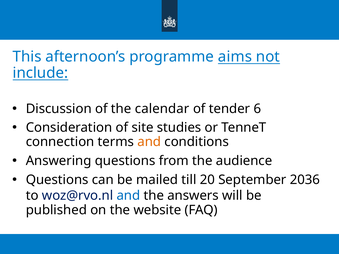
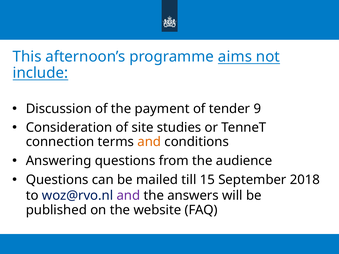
calendar: calendar -> payment
6: 6 -> 9
20: 20 -> 15
2036: 2036 -> 2018
and at (128, 196) colour: blue -> purple
